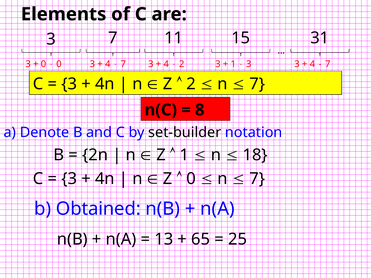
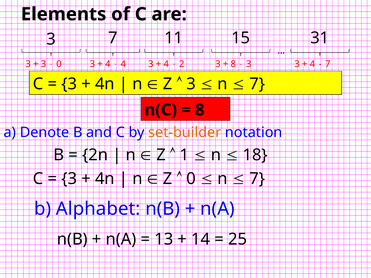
0 at (43, 64): 0 -> 3
7 at (123, 64): 7 -> 4
1 at (233, 64): 1 -> 8
2 at (191, 84): 2 -> 3
set-builder colour: black -> orange
Obtained: Obtained -> Alphabet
65: 65 -> 14
